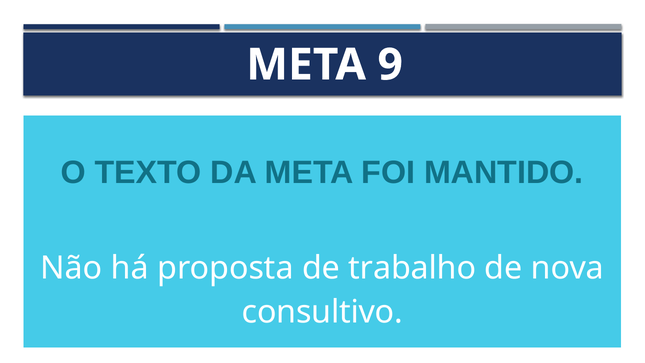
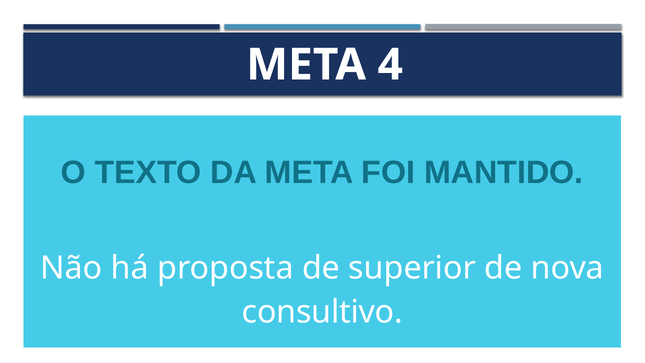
9: 9 -> 4
trabalho: trabalho -> superior
